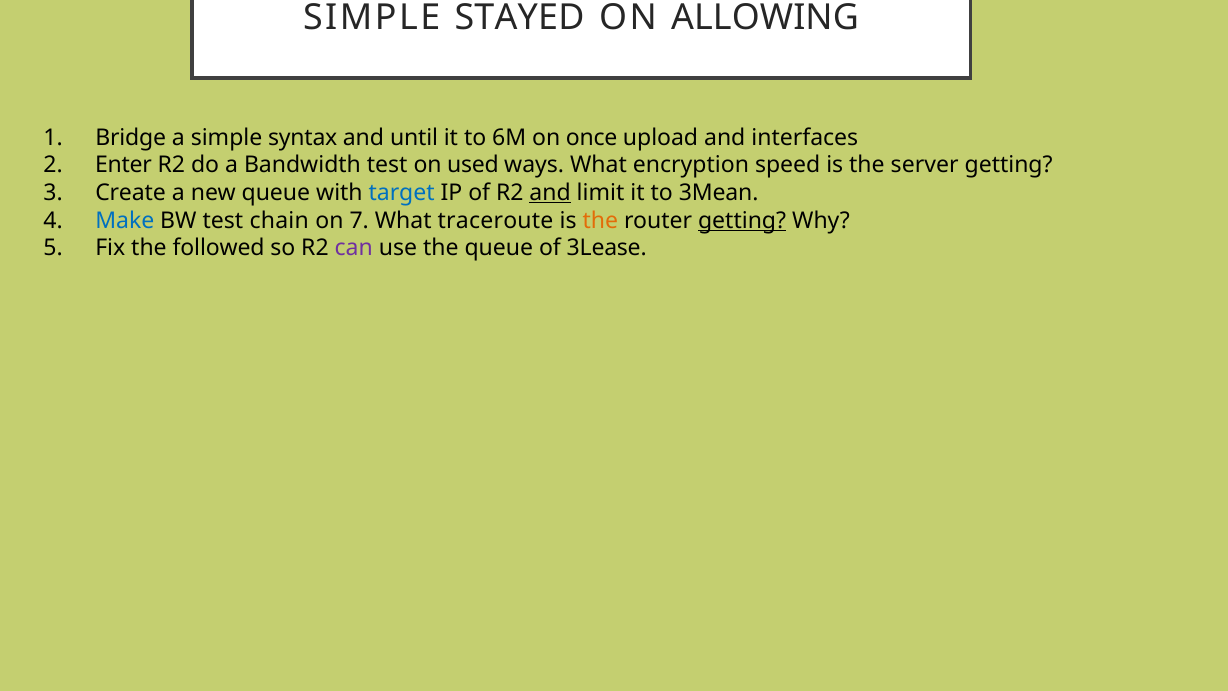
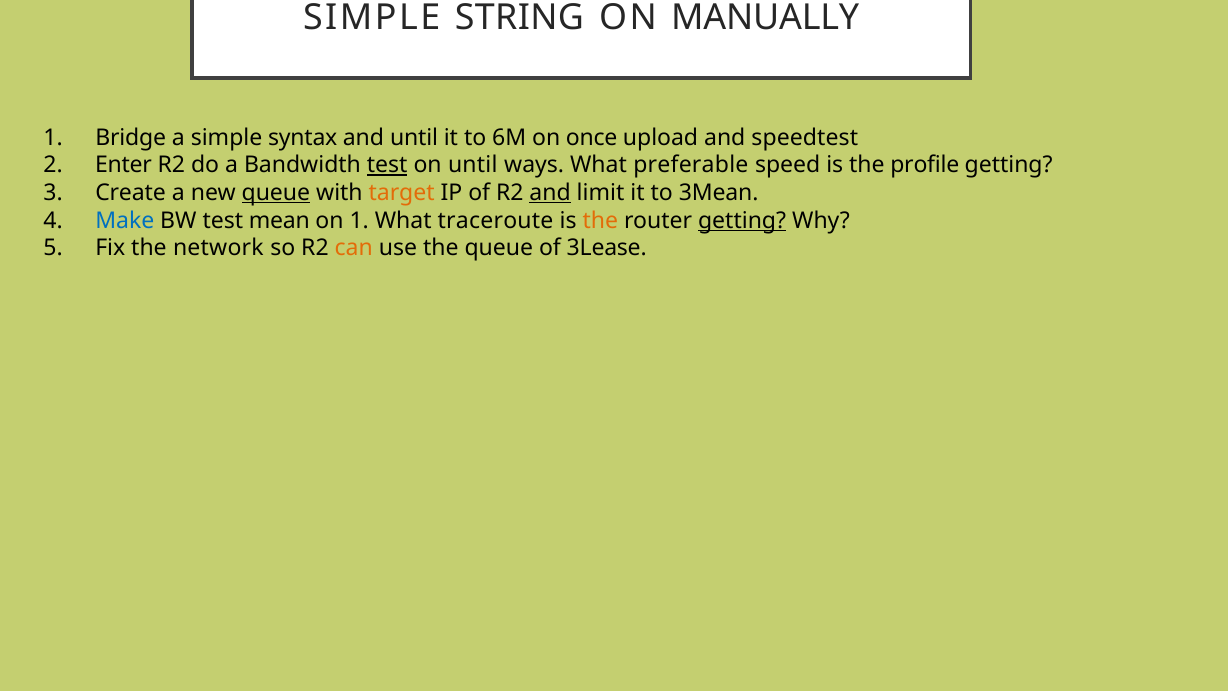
STAYED: STAYED -> STRING
ALLOWING: ALLOWING -> MANUALLY
interfaces: interfaces -> speedtest
test at (387, 165) underline: none -> present
on used: used -> until
encryption: encryption -> preferable
server: server -> profile
queue at (276, 193) underline: none -> present
target colour: blue -> orange
chain: chain -> mean
on 7: 7 -> 1
followed: followed -> network
can colour: purple -> orange
